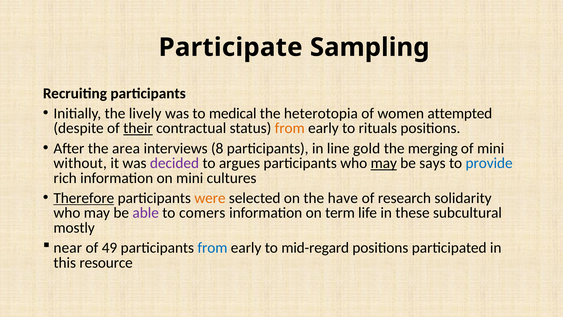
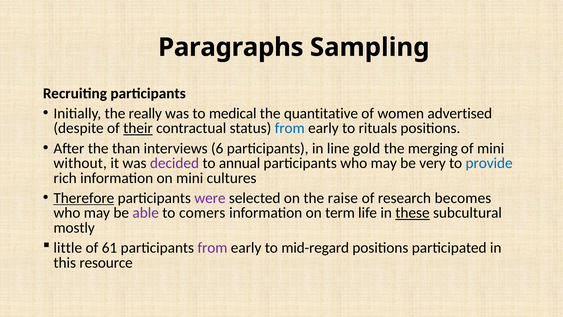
Participate: Participate -> Paragraphs
lively: lively -> really
heterotopia: heterotopia -> quantitative
attempted: attempted -> advertised
from at (290, 128) colour: orange -> blue
area: area -> than
8: 8 -> 6
argues: argues -> annual
may at (384, 163) underline: present -> none
says: says -> very
were colour: orange -> purple
have: have -> raise
solidarity: solidarity -> becomes
these underline: none -> present
near: near -> little
49: 49 -> 61
from at (212, 248) colour: blue -> purple
